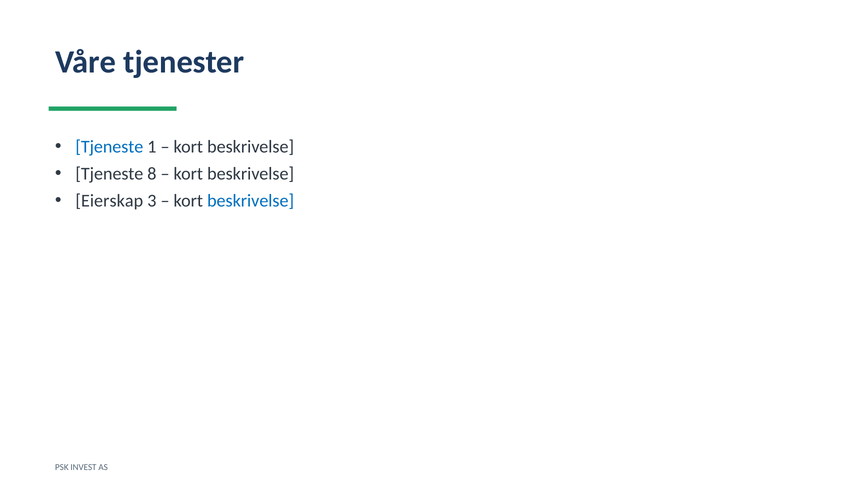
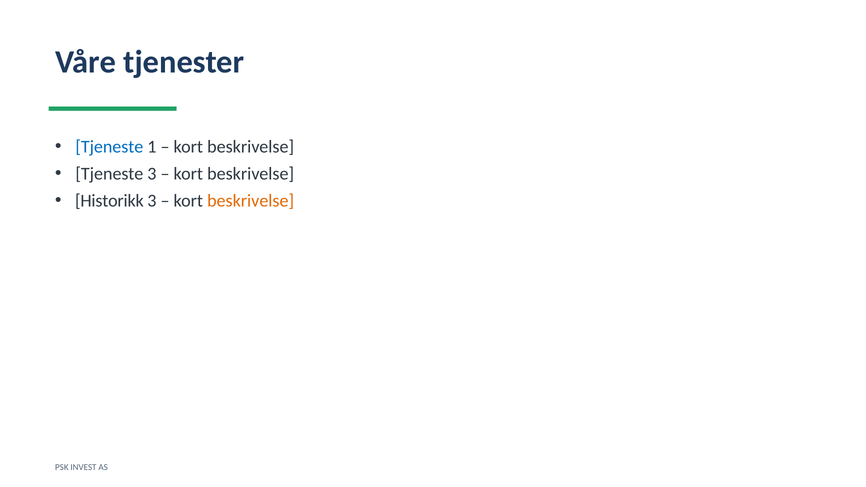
Tjeneste 8: 8 -> 3
Eierskap: Eierskap -> Historikk
beskrivelse at (251, 201) colour: blue -> orange
